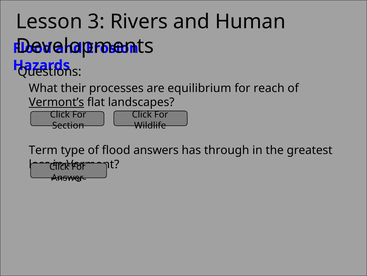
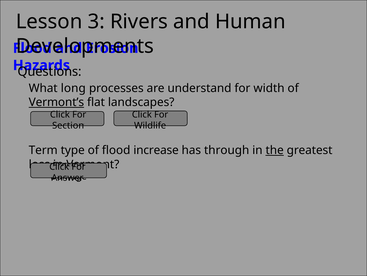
their: their -> long
equilibrium: equilibrium -> understand
reach: reach -> width
answers: answers -> increase
the underline: none -> present
